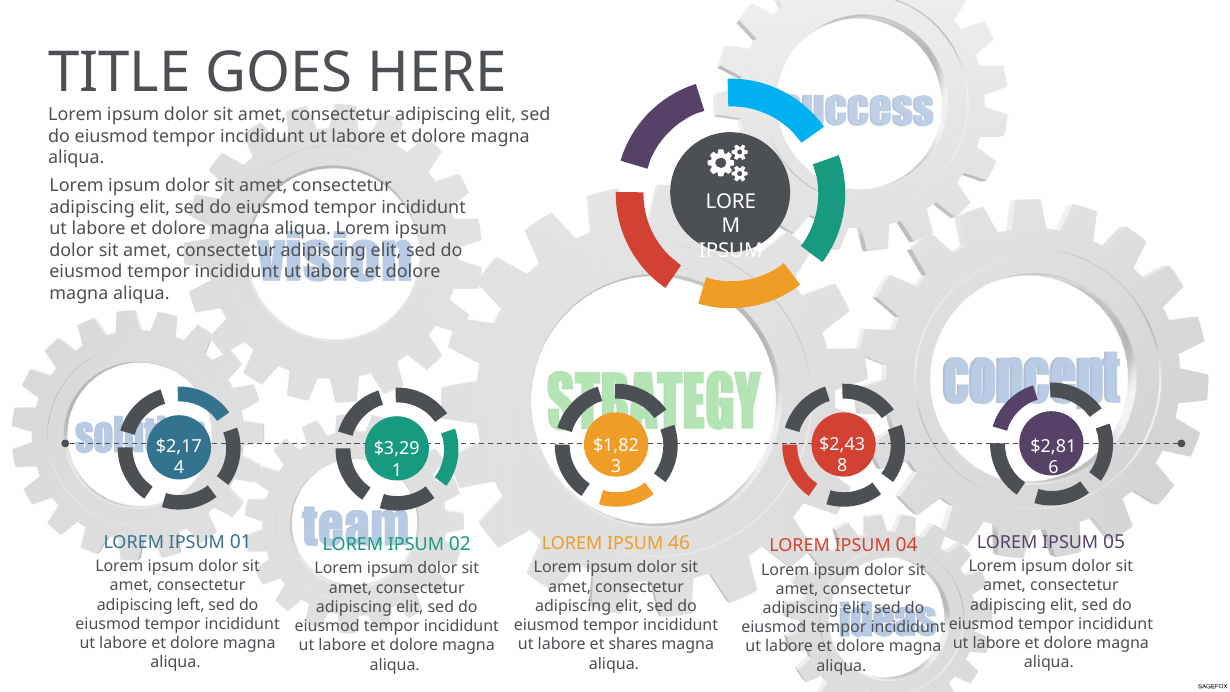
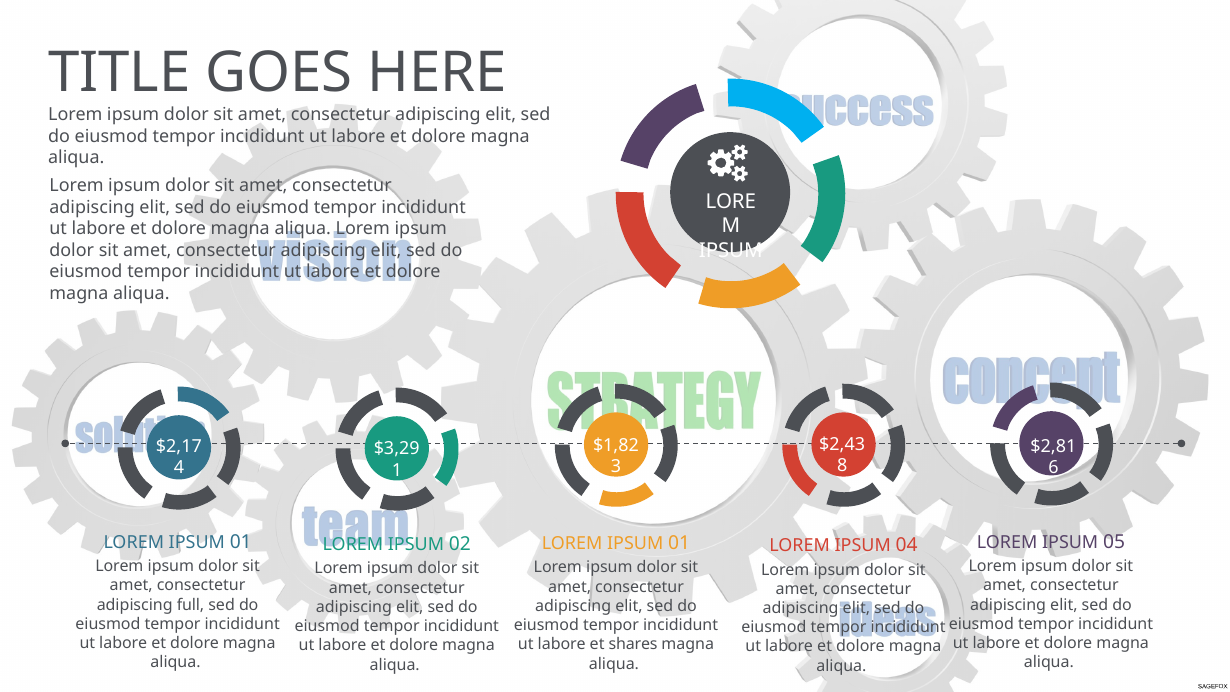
46 at (679, 543): 46 -> 01
left: left -> full
